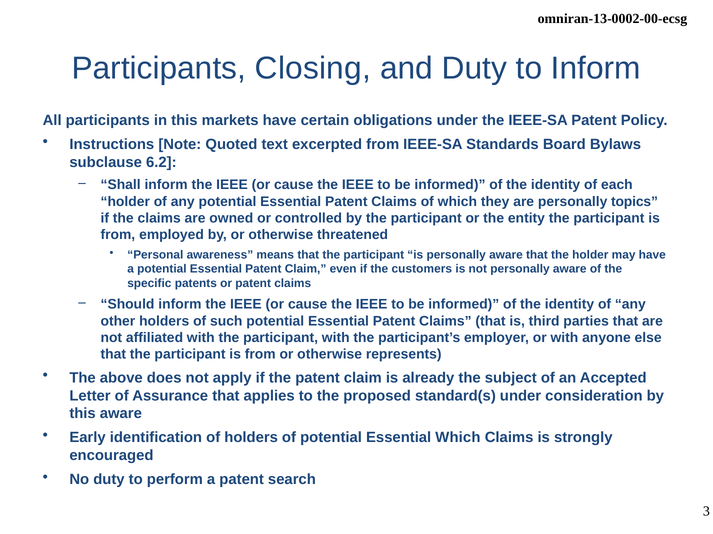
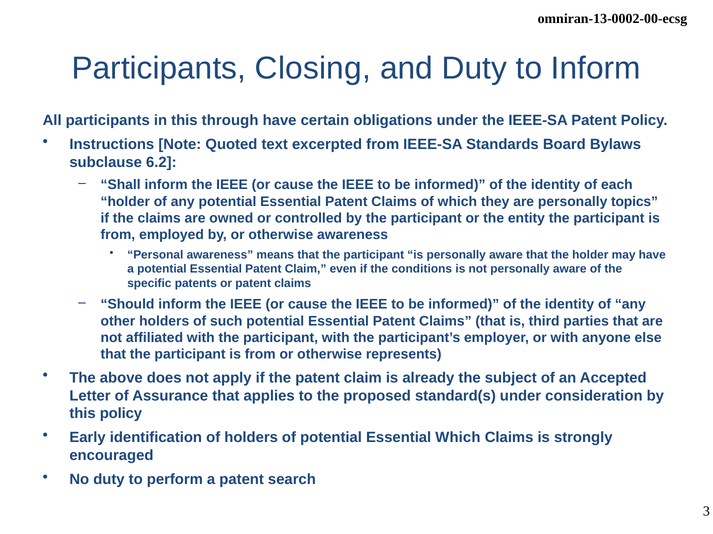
markets: markets -> through
otherwise threatened: threatened -> awareness
customers: customers -> conditions
this aware: aware -> policy
